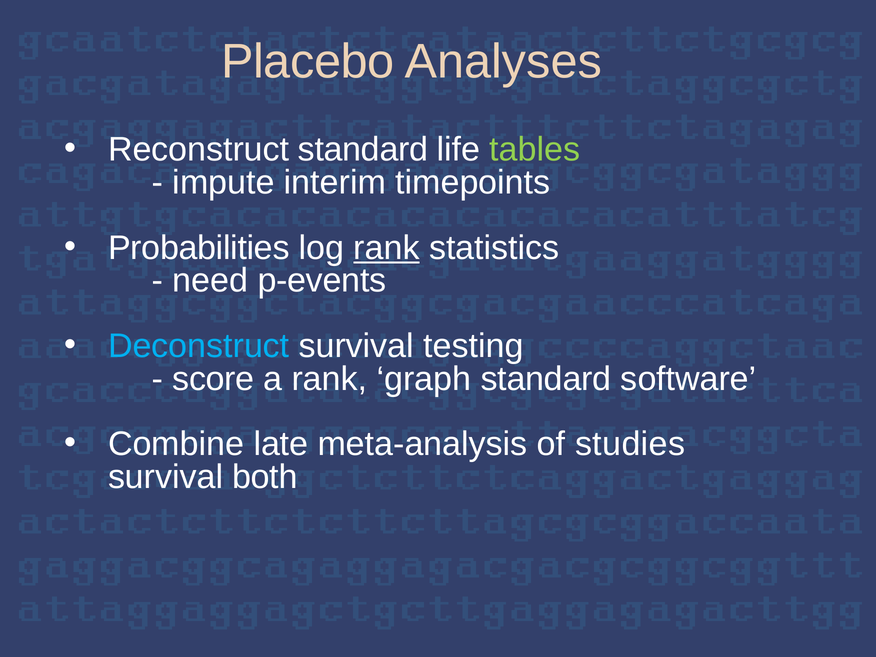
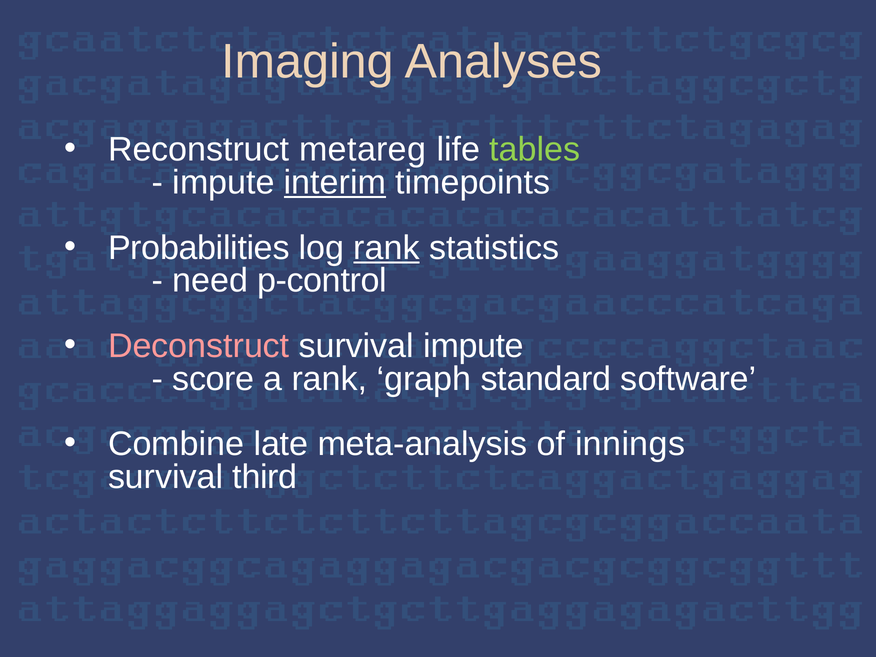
Placebo: Placebo -> Imaging
Reconstruct standard: standard -> metareg
interim underline: none -> present
p-events: p-events -> p-control
Deconstruct colour: light blue -> pink
survival testing: testing -> impute
studies: studies -> innings
both: both -> third
